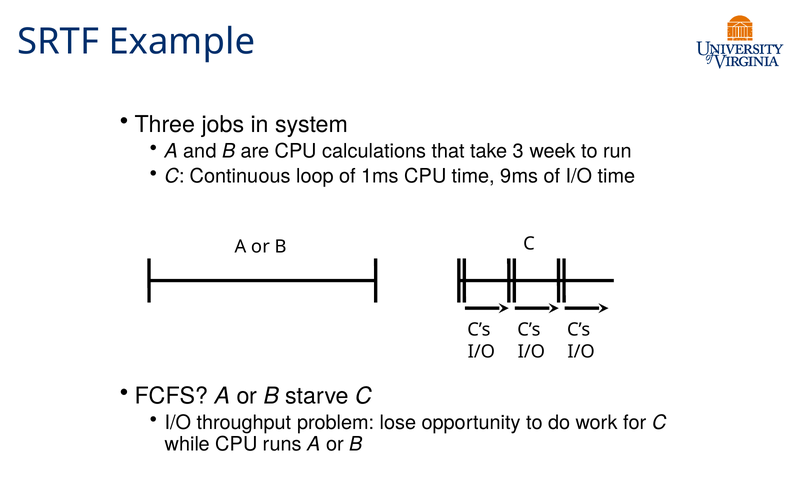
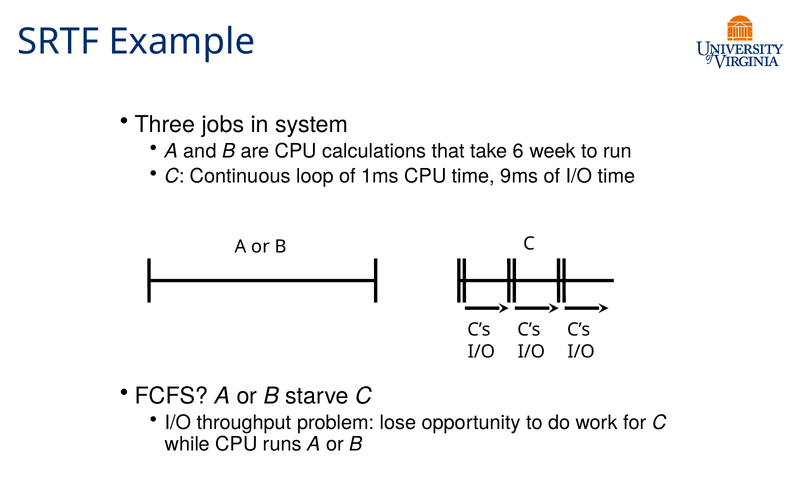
3: 3 -> 6
